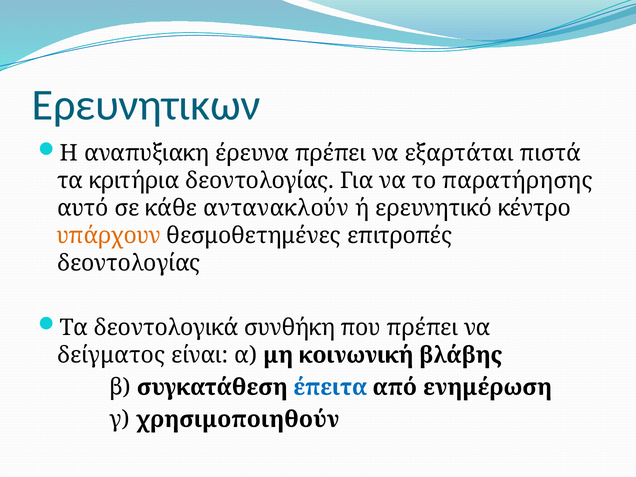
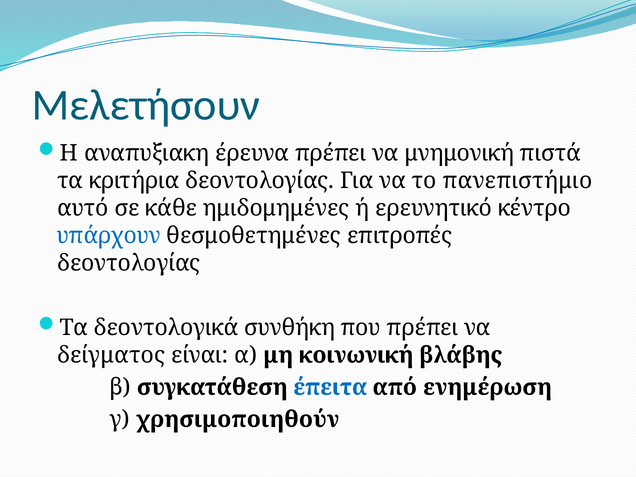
Ερευνητικων: Ερευνητικων -> Μελετήσουν
εξαρτάται: εξαρτάται -> μνημονική
παρατήρησης: παρατήρησης -> πανεπιστήμιο
αντανακλούν: αντανακλούν -> ημιδομημένες
υπάρχουν colour: orange -> blue
